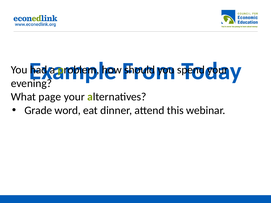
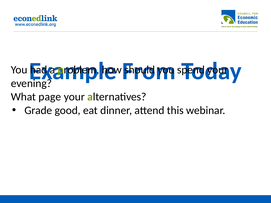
word: word -> good
